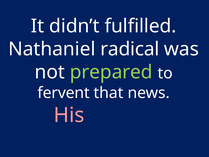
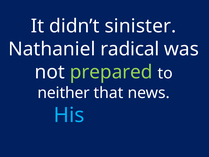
fulfilled: fulfilled -> sinister
fervent: fervent -> neither
His colour: pink -> light blue
